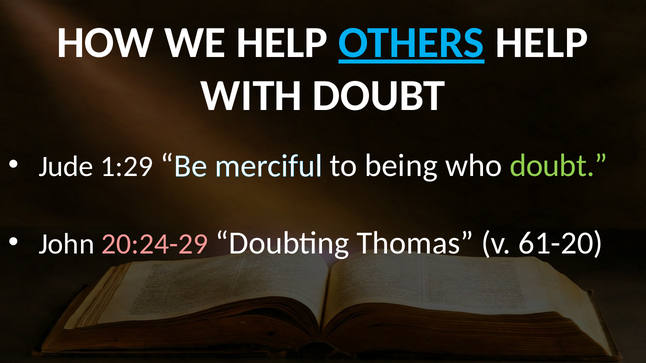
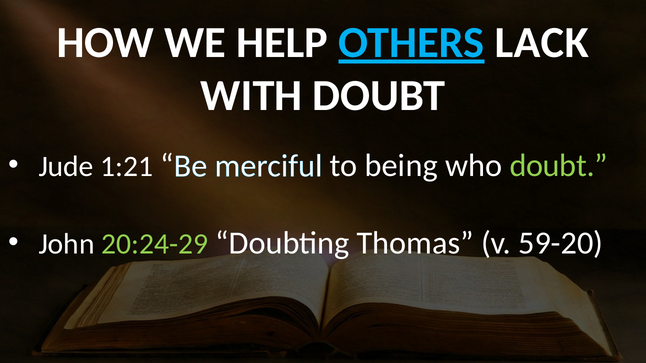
HELP at (542, 43): HELP -> LACK
1:29: 1:29 -> 1:21
20:24-29 colour: pink -> light green
61-20: 61-20 -> 59-20
